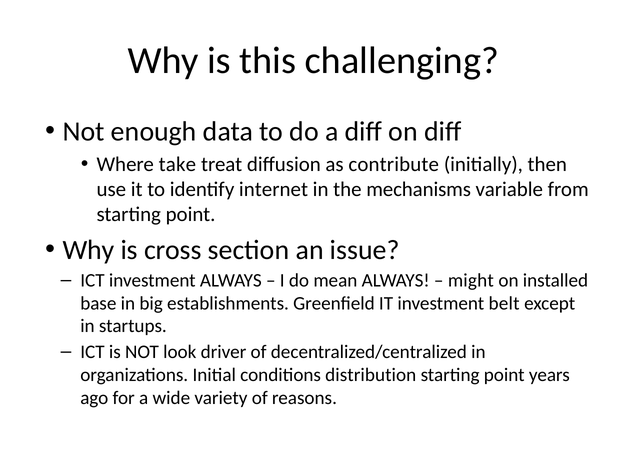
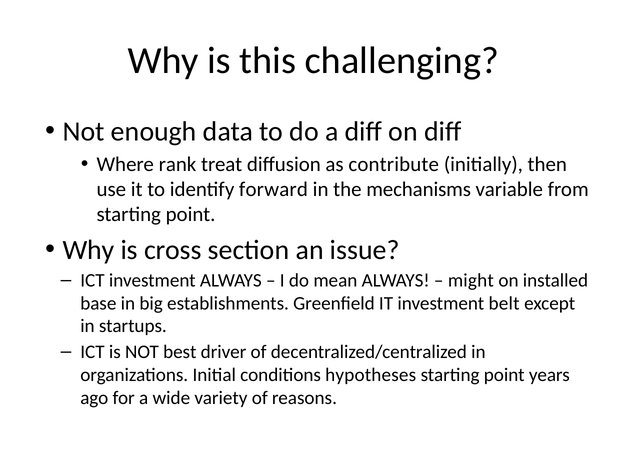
take: take -> rank
internet: internet -> forward
look: look -> best
distribution: distribution -> hypotheses
